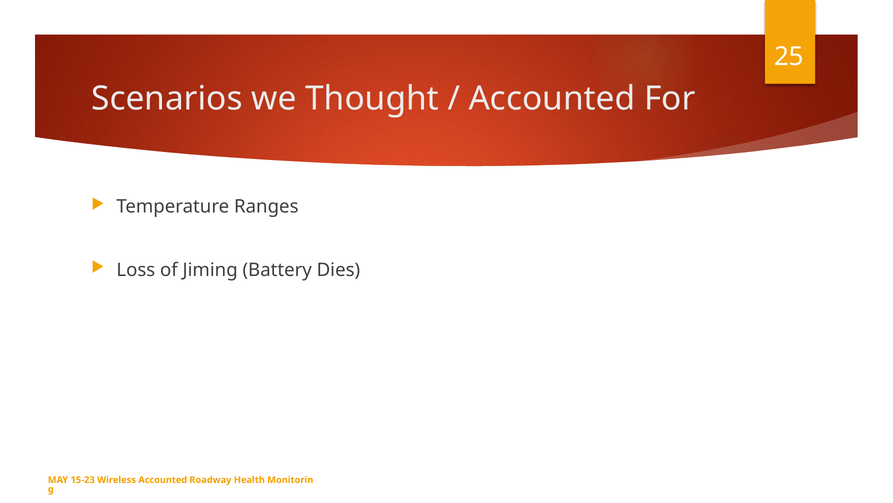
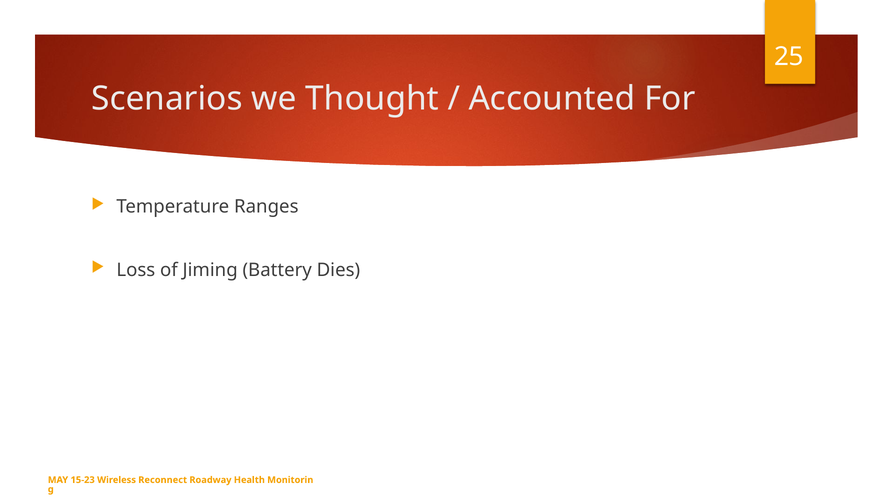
Wireless Accounted: Accounted -> Reconnect
